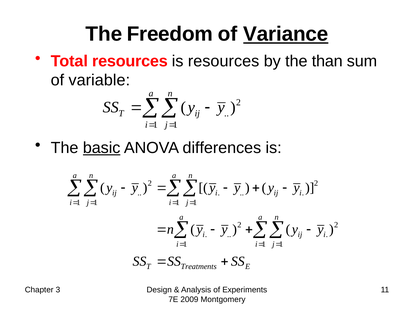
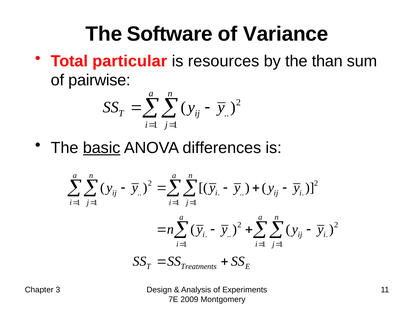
Freedom: Freedom -> Software
Variance underline: present -> none
Total resources: resources -> particular
variable: variable -> pairwise
